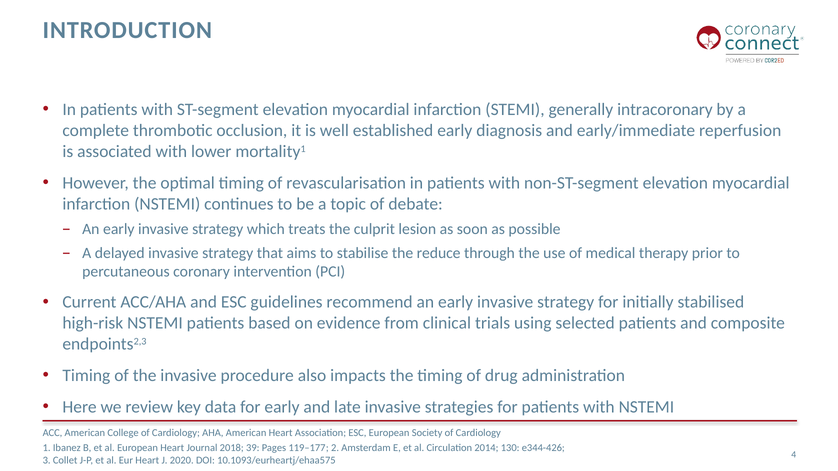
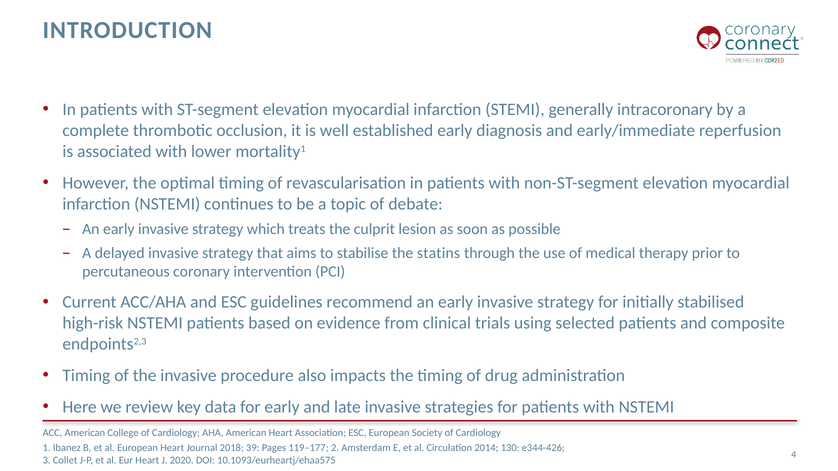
reduce: reduce -> statins
